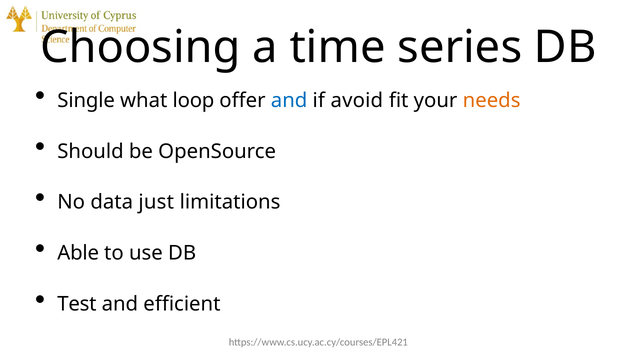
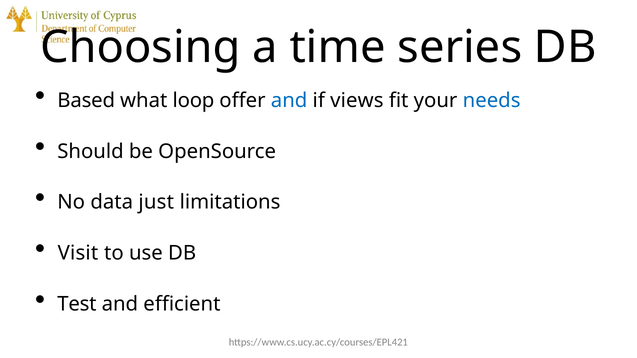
Single: Single -> Based
avoid: avoid -> views
needs colour: orange -> blue
Able: Able -> Visit
